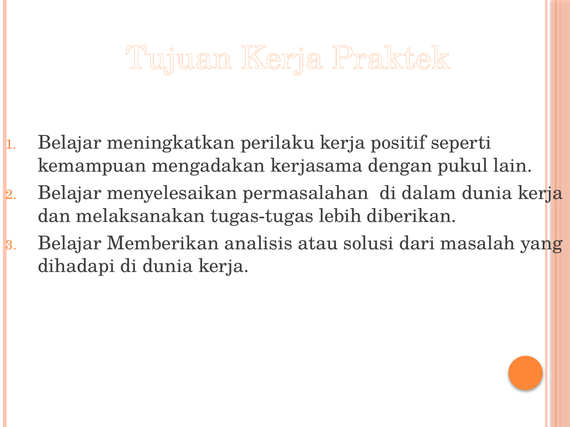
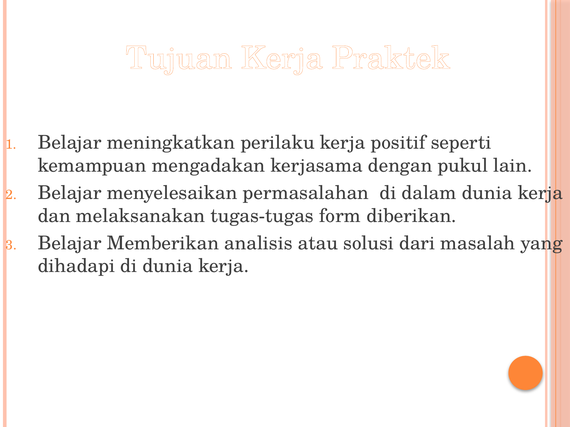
lebih: lebih -> form
